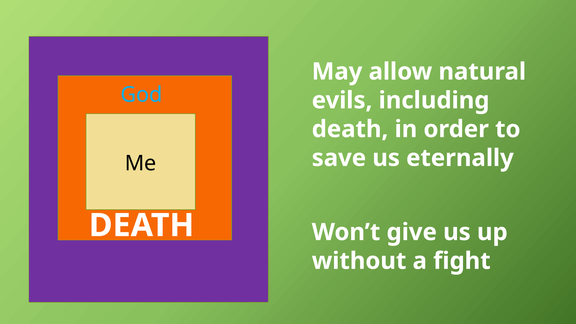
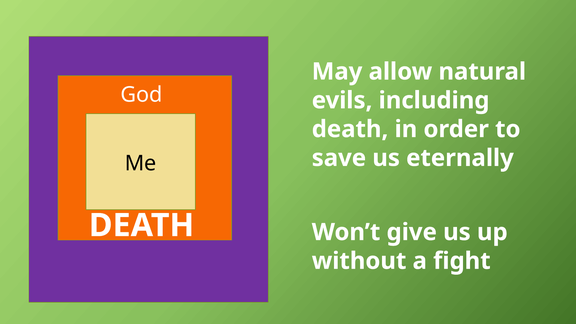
God colour: light blue -> white
